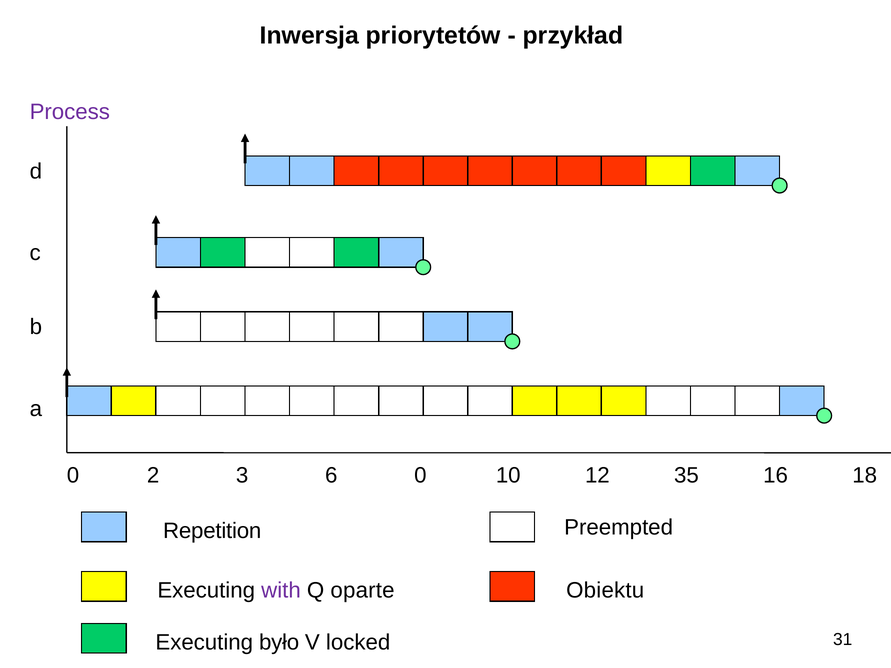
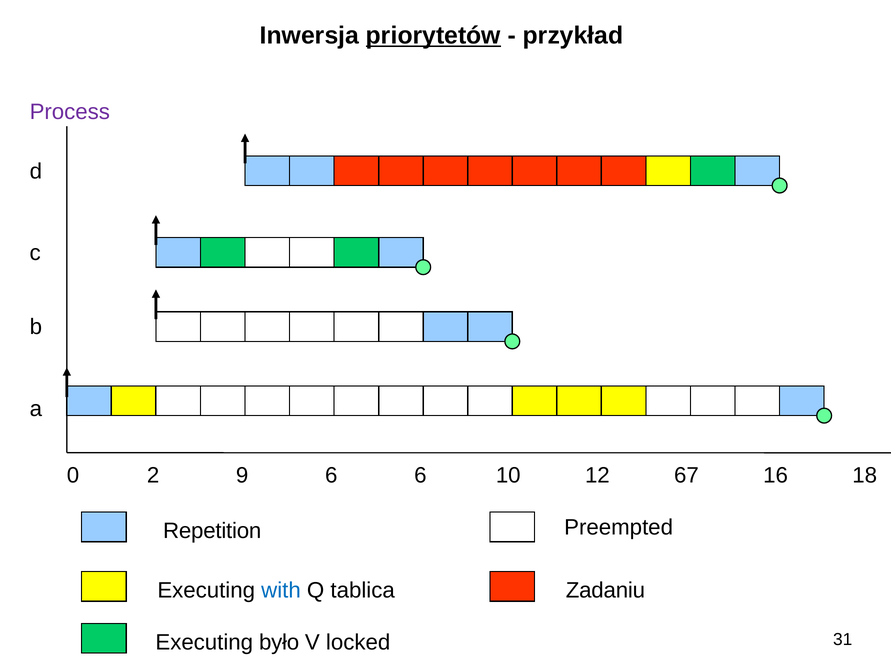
priorytetów underline: none -> present
3: 3 -> 9
6 0: 0 -> 6
35: 35 -> 67
with colour: purple -> blue
oparte: oparte -> tablica
Obiektu: Obiektu -> Zadaniu
